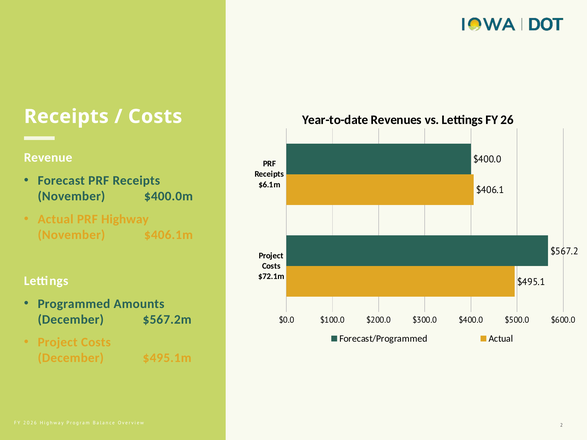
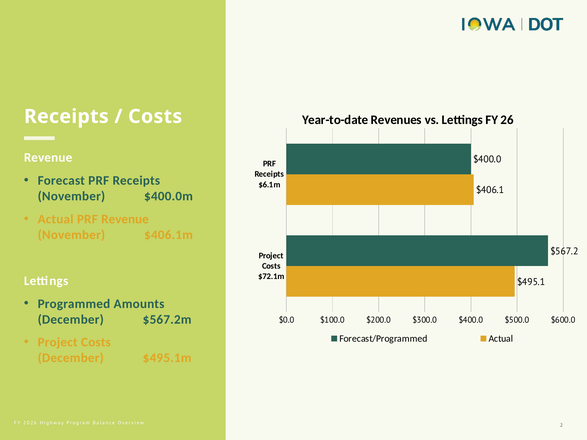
PRF Highway: Highway -> Revenue
